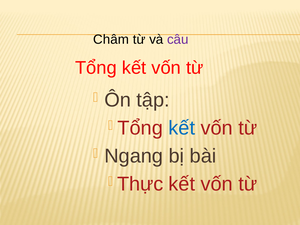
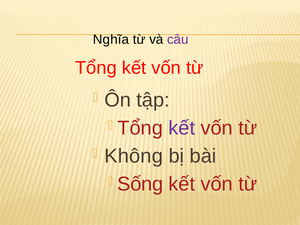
Châm: Châm -> Nghĩa
kết at (182, 128) colour: blue -> purple
Ngang: Ngang -> Không
Thực: Thực -> Sống
